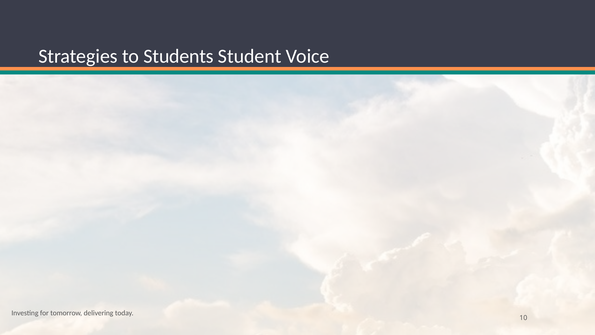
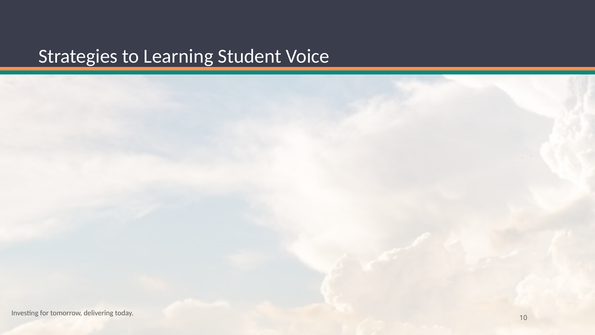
Students: Students -> Learning
